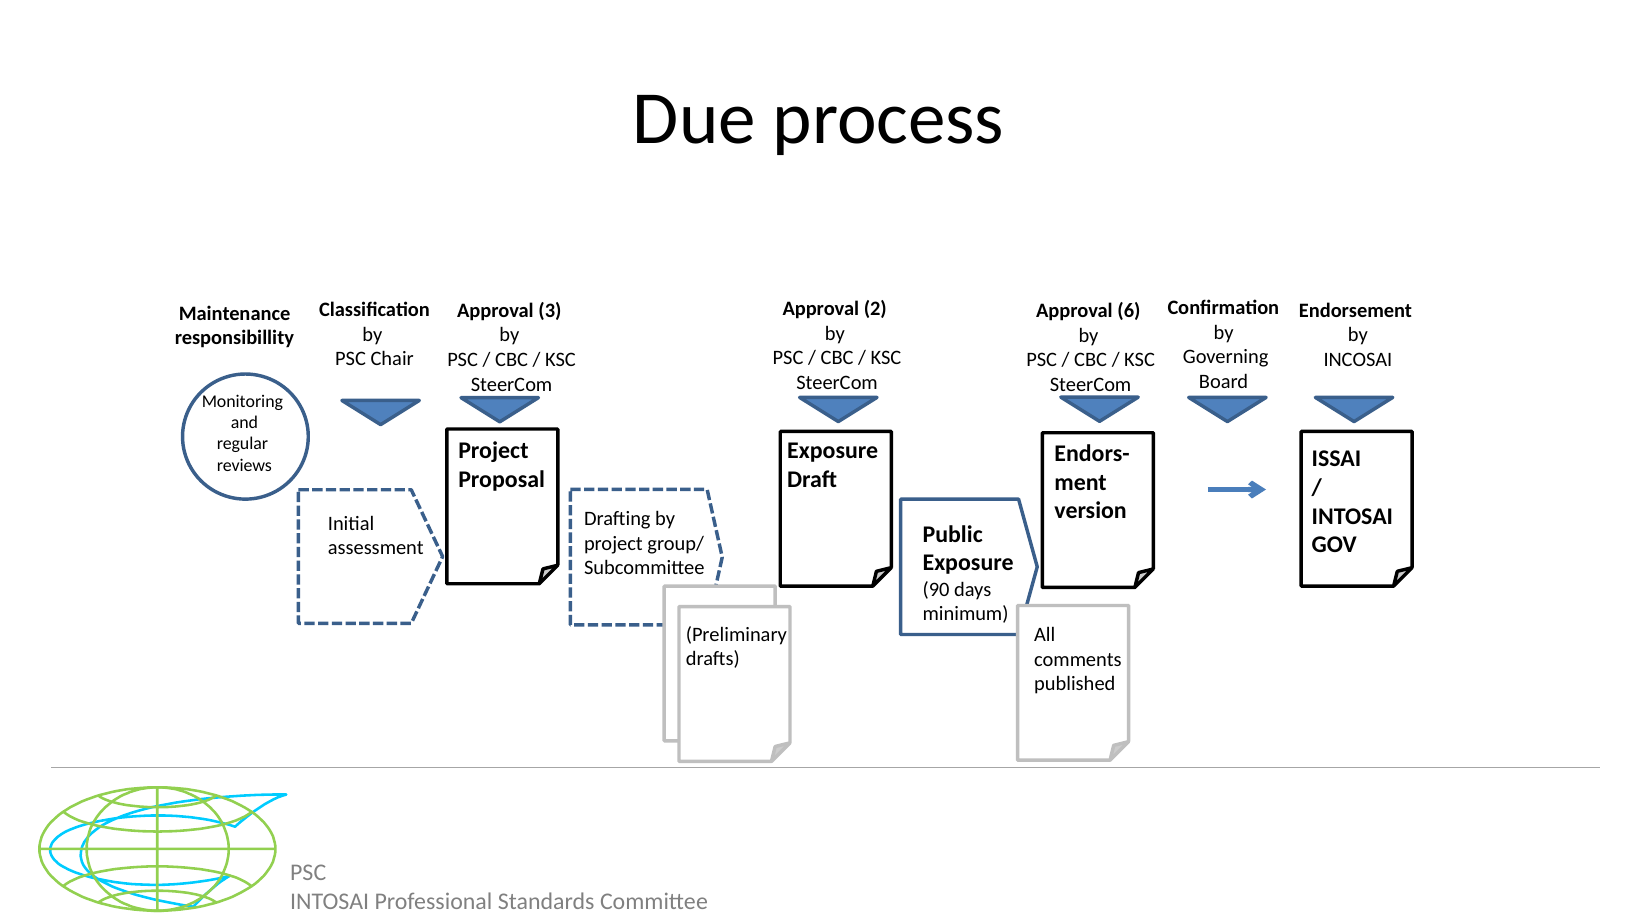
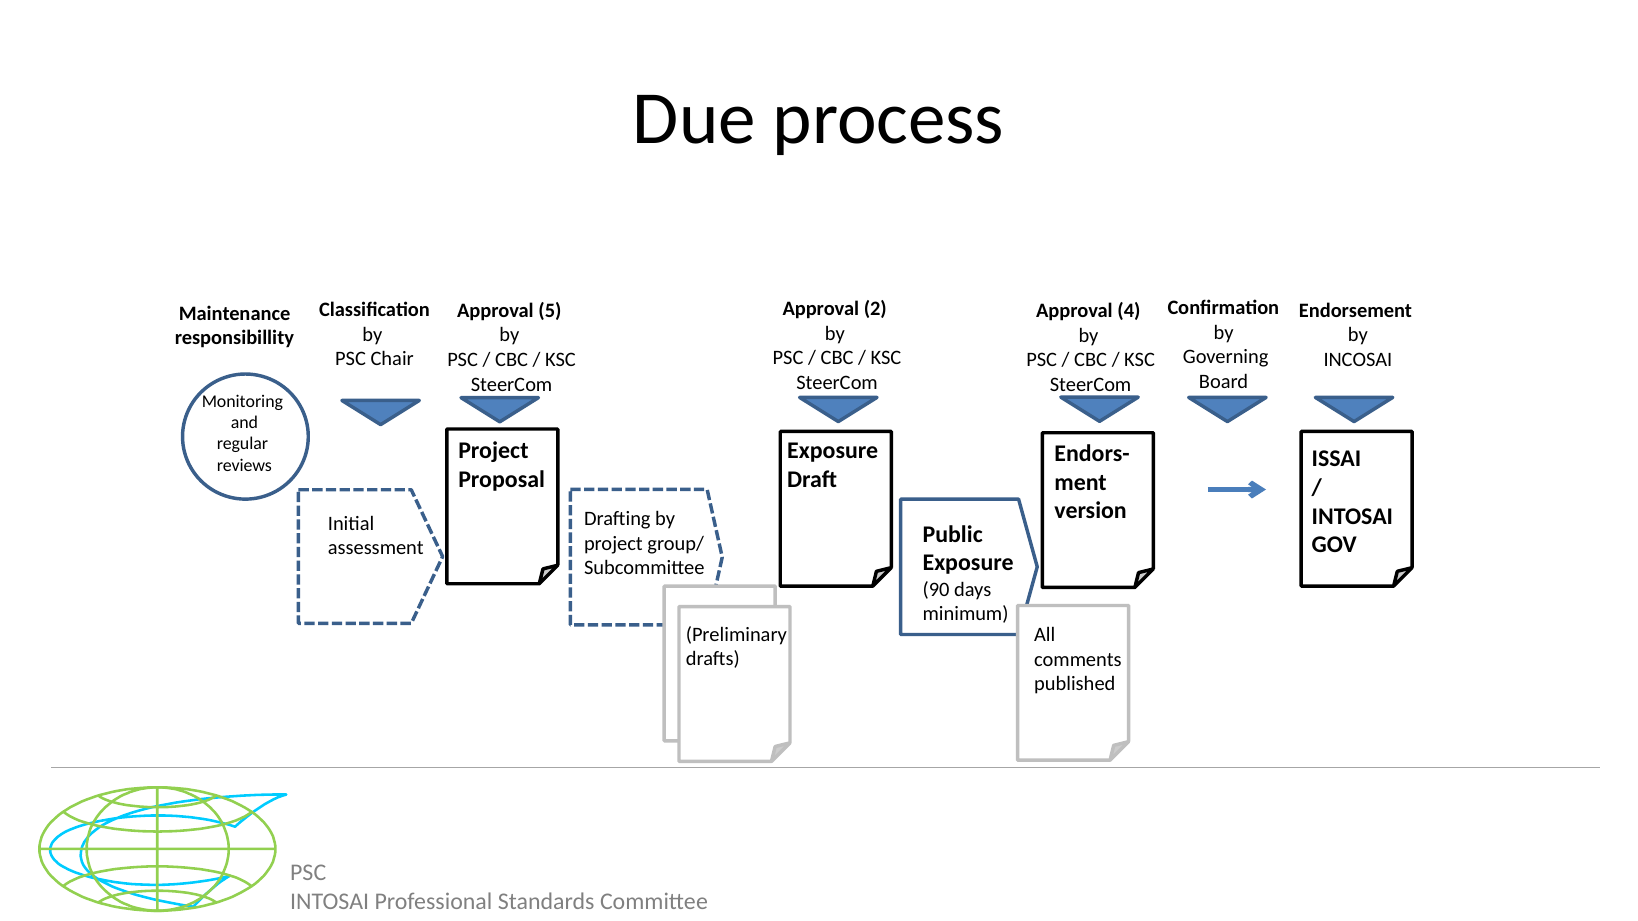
3: 3 -> 5
6: 6 -> 4
